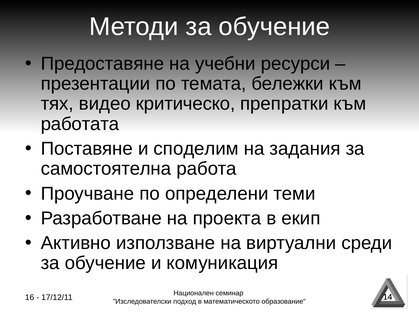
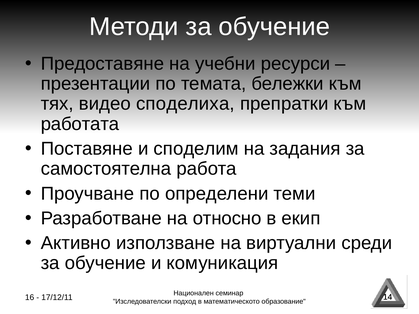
критическо: критическо -> споделиха
проекта: проекта -> относно
